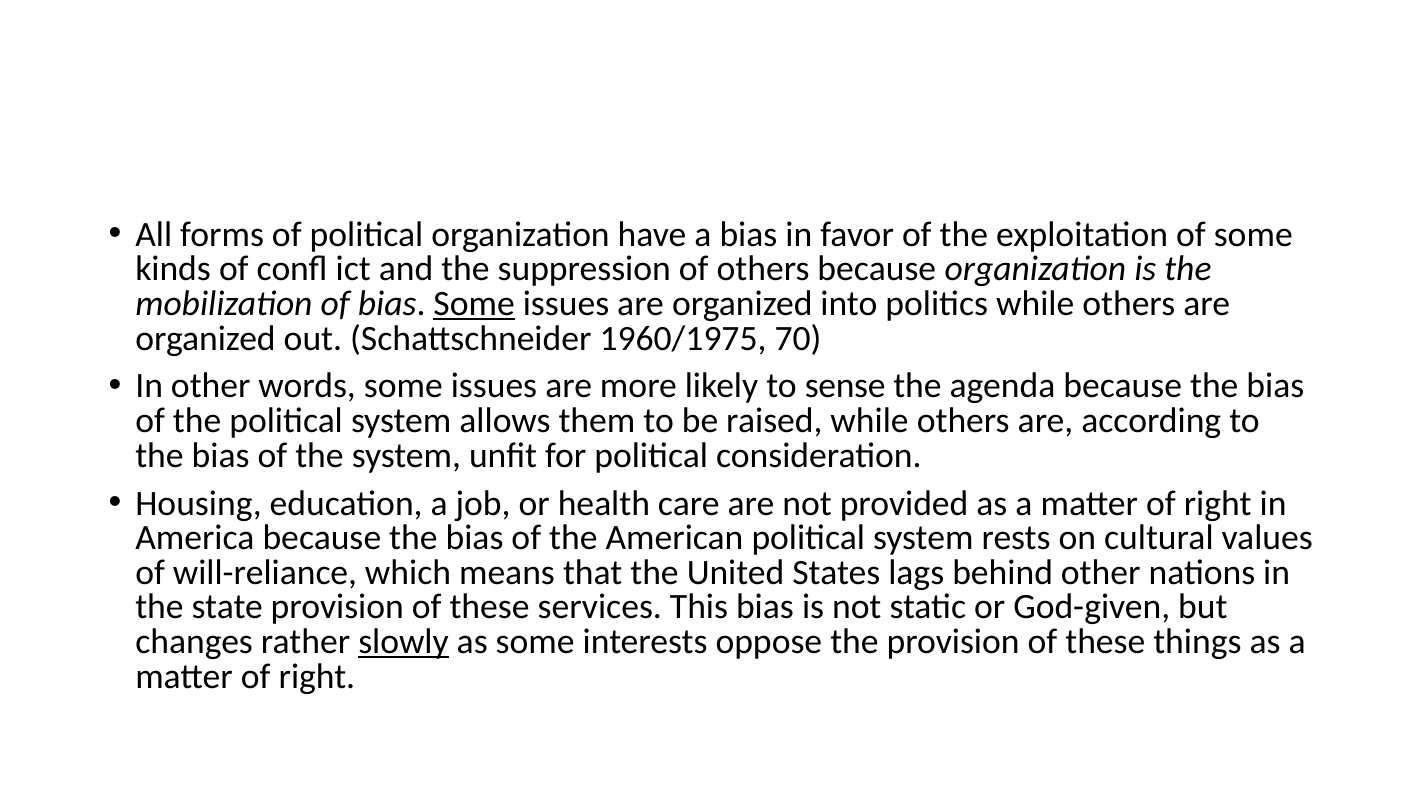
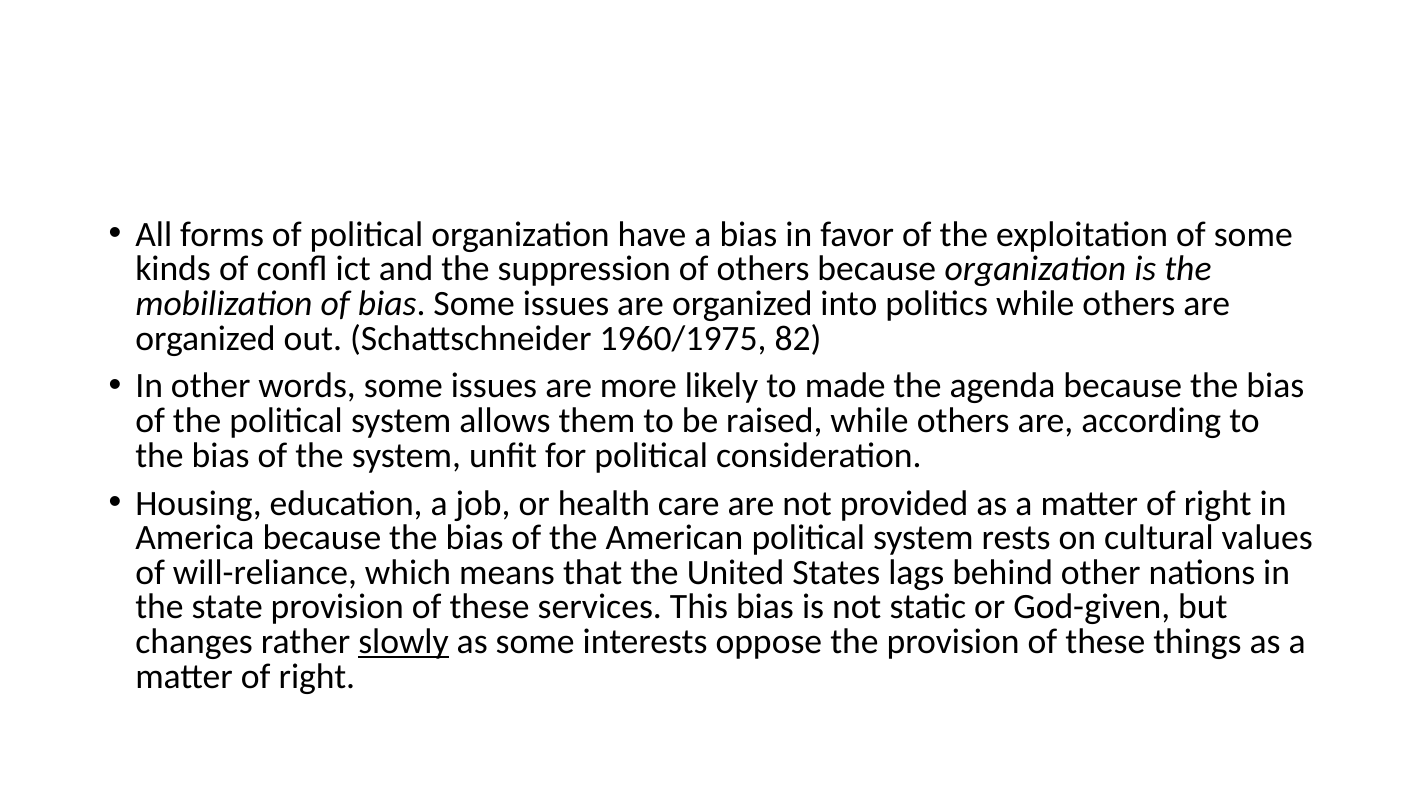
Some at (474, 304) underline: present -> none
70: 70 -> 82
sense: sense -> made
